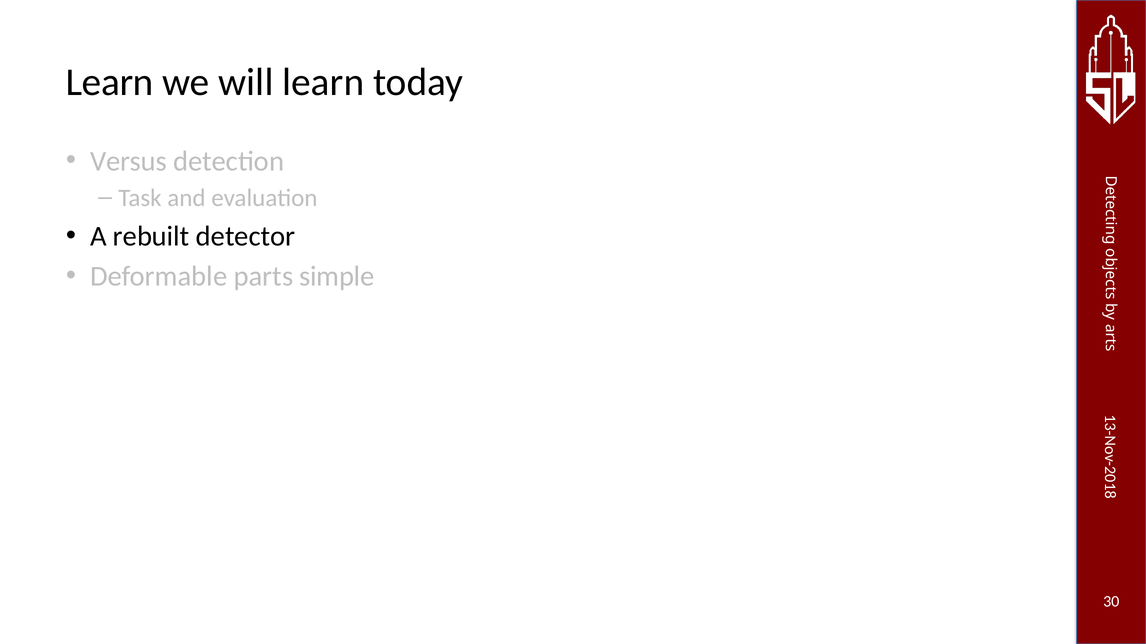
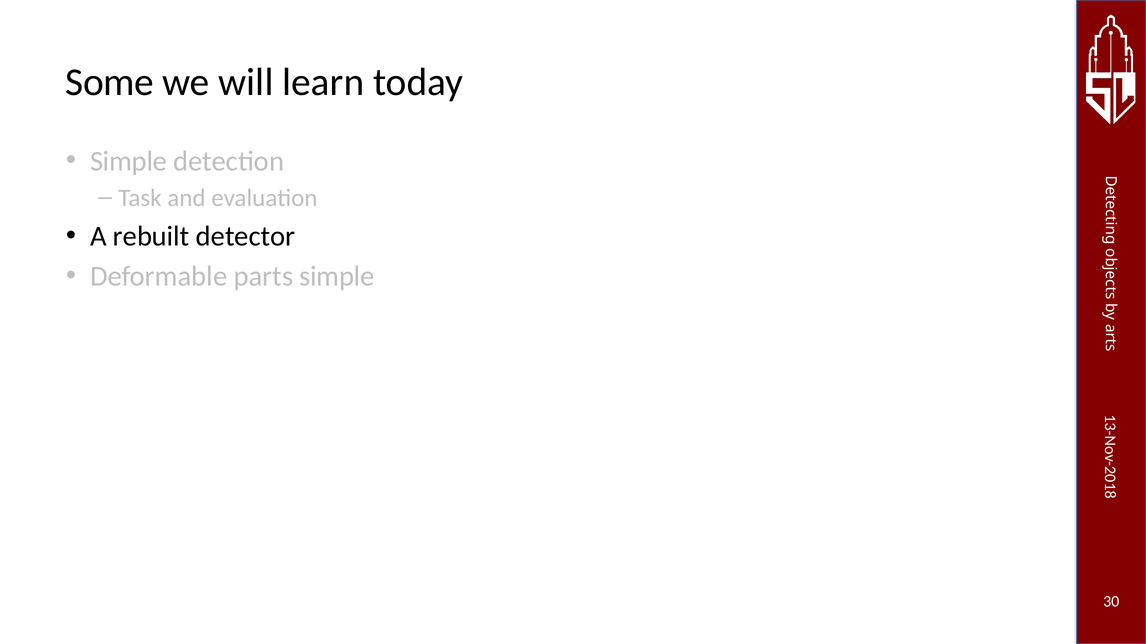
Learn at (110, 82): Learn -> Some
Versus at (128, 161): Versus -> Simple
